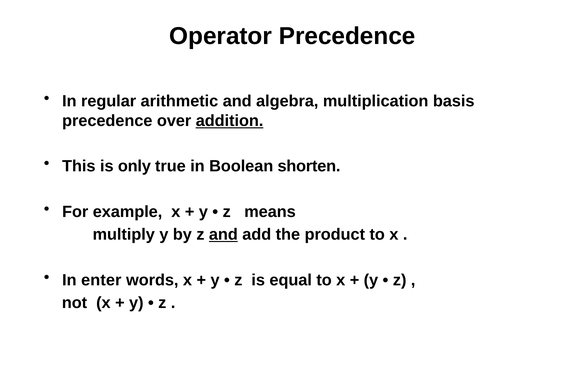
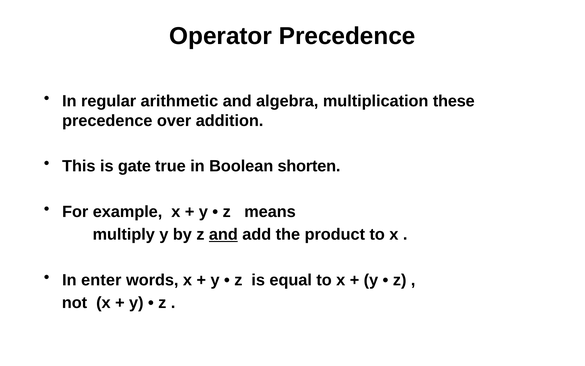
basis: basis -> these
addition underline: present -> none
only: only -> gate
